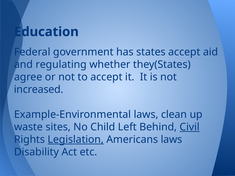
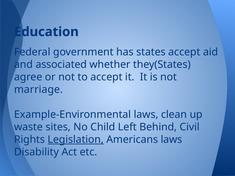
regulating: regulating -> associated
increased: increased -> marriage
Civil underline: present -> none
